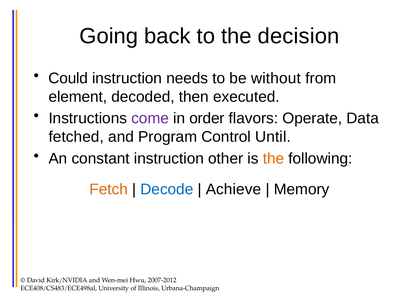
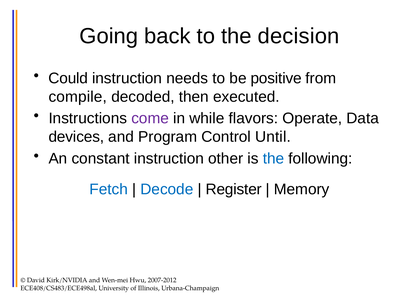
without: without -> positive
element: element -> compile
order: order -> while
fetched: fetched -> devices
the at (273, 158) colour: orange -> blue
Fetch colour: orange -> blue
Achieve: Achieve -> Register
